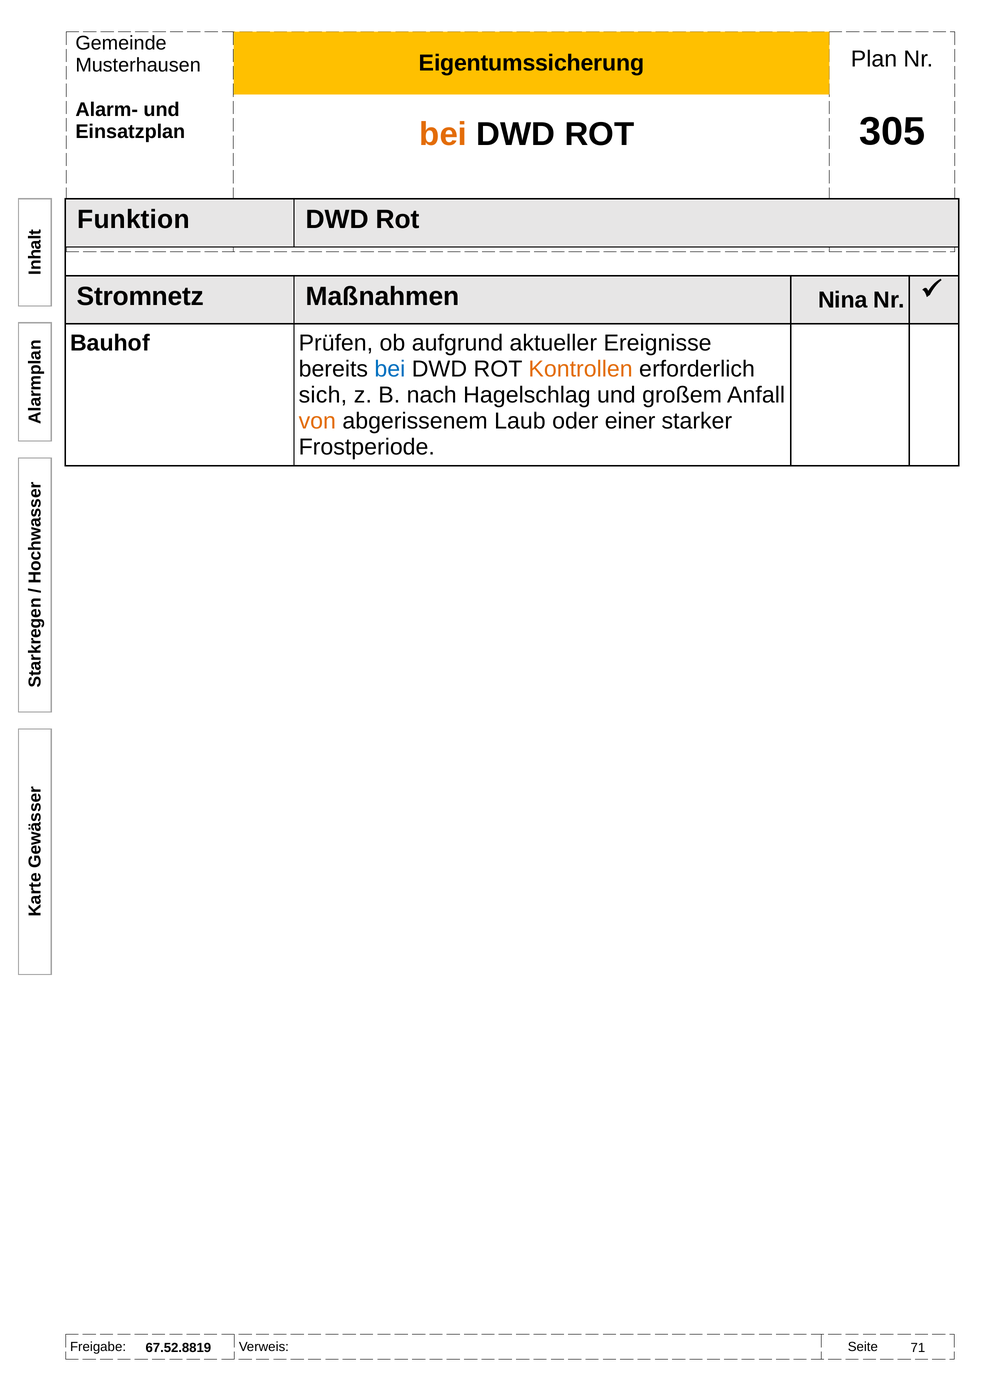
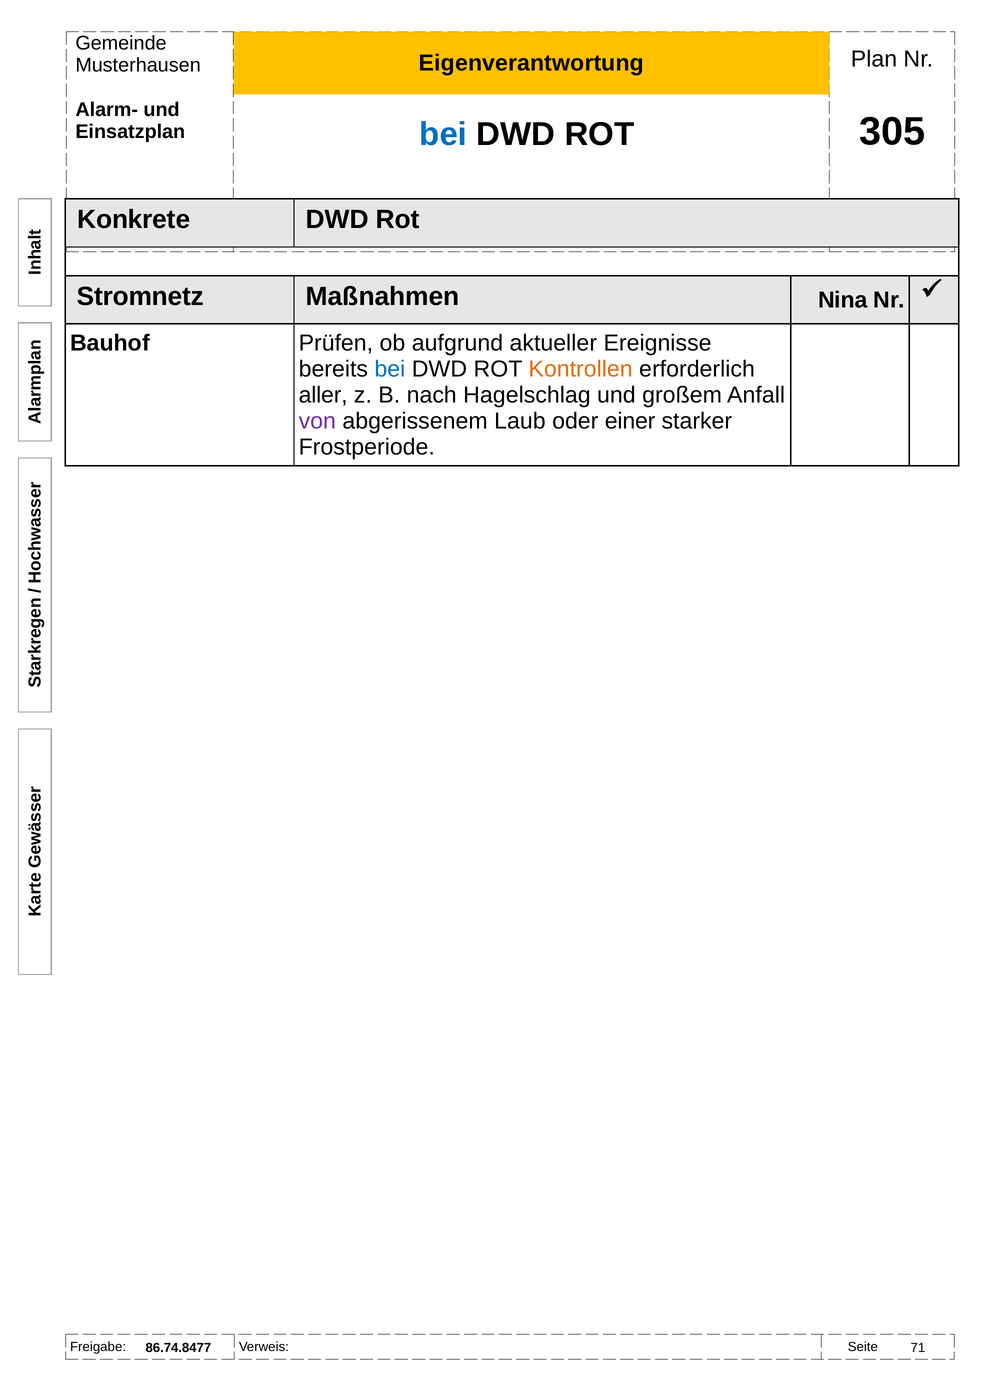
Eigentumssicherung: Eigentumssicherung -> Eigenverantwortung
bei at (443, 134) colour: orange -> blue
Funktion: Funktion -> Konkrete
sich: sich -> aller
von colour: orange -> purple
67.52.8819: 67.52.8819 -> 86.74.8477
